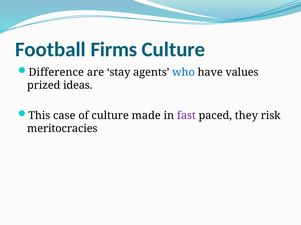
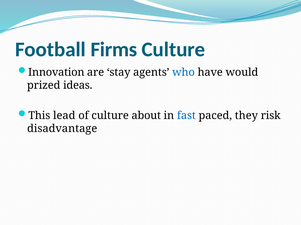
Difference: Difference -> Innovation
values: values -> would
case: case -> lead
made: made -> about
fast colour: purple -> blue
meritocracies: meritocracies -> disadvantage
